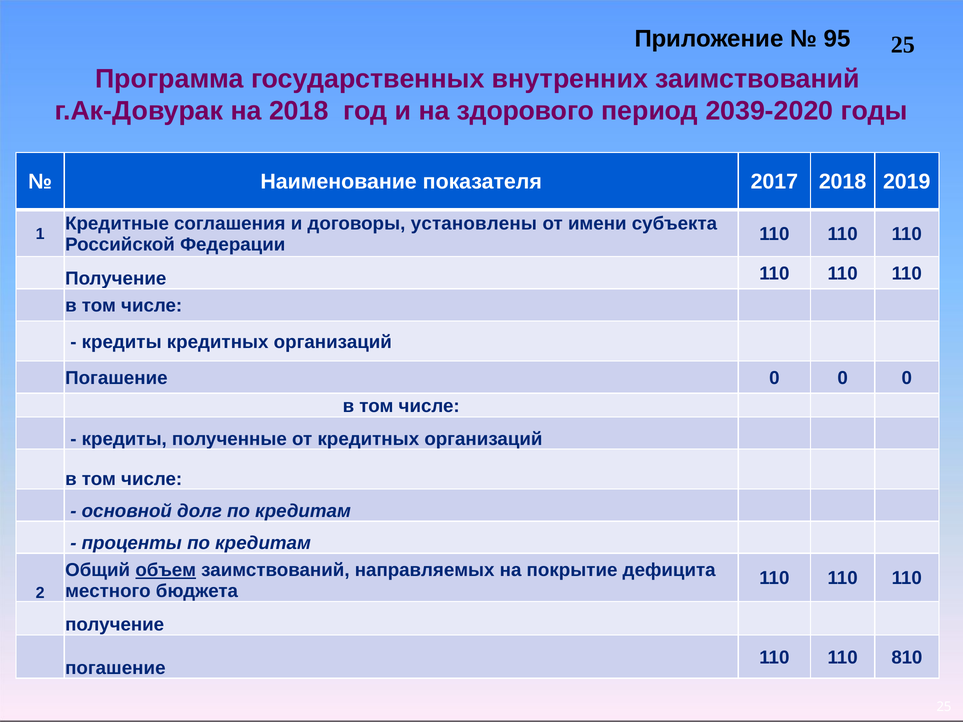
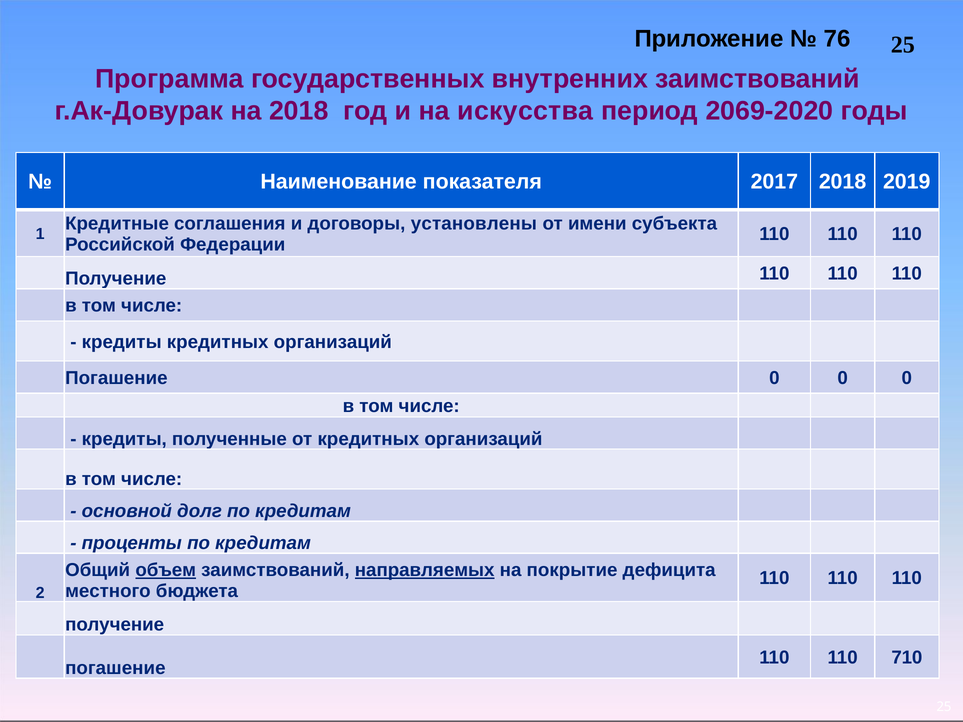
95: 95 -> 76
здорового: здорового -> искусства
2039-2020: 2039-2020 -> 2069-2020
направляемых underline: none -> present
810: 810 -> 710
